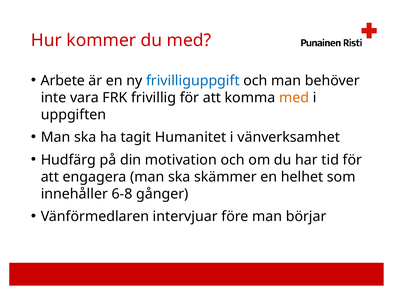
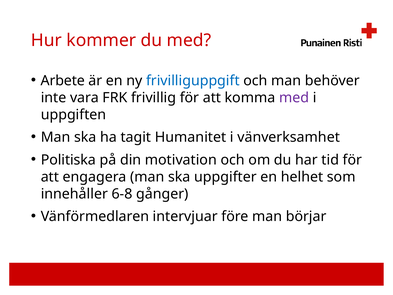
med at (294, 98) colour: orange -> purple
Hudfärg: Hudfärg -> Politiska
skämmer: skämmer -> uppgifter
